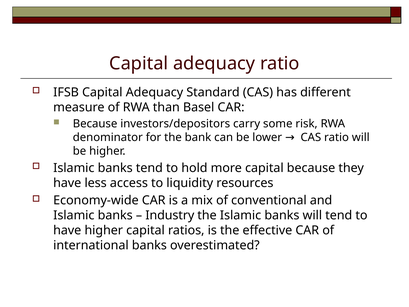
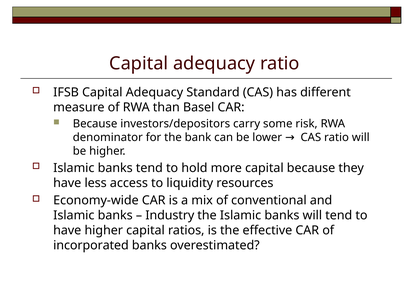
international: international -> incorporated
